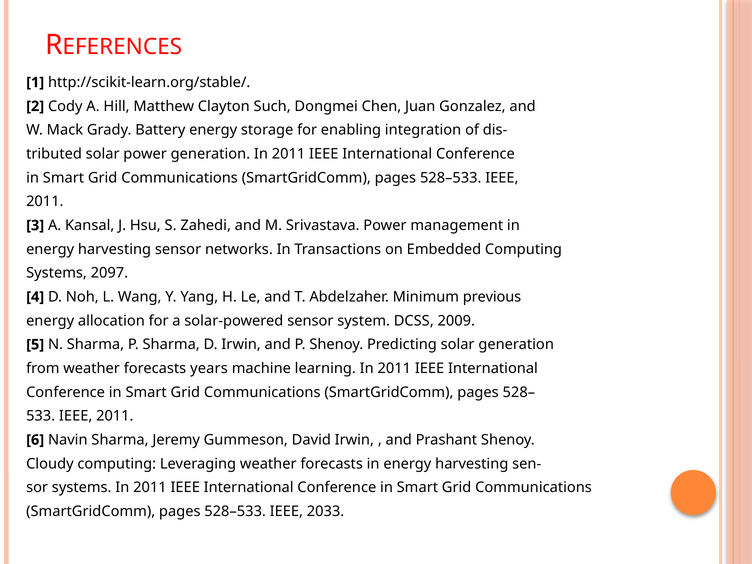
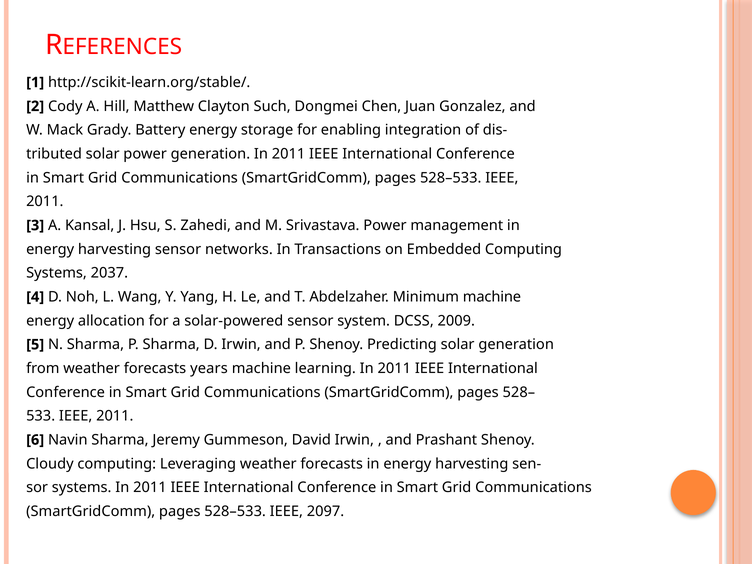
2097: 2097 -> 2037
Minimum previous: previous -> machine
2033: 2033 -> 2097
